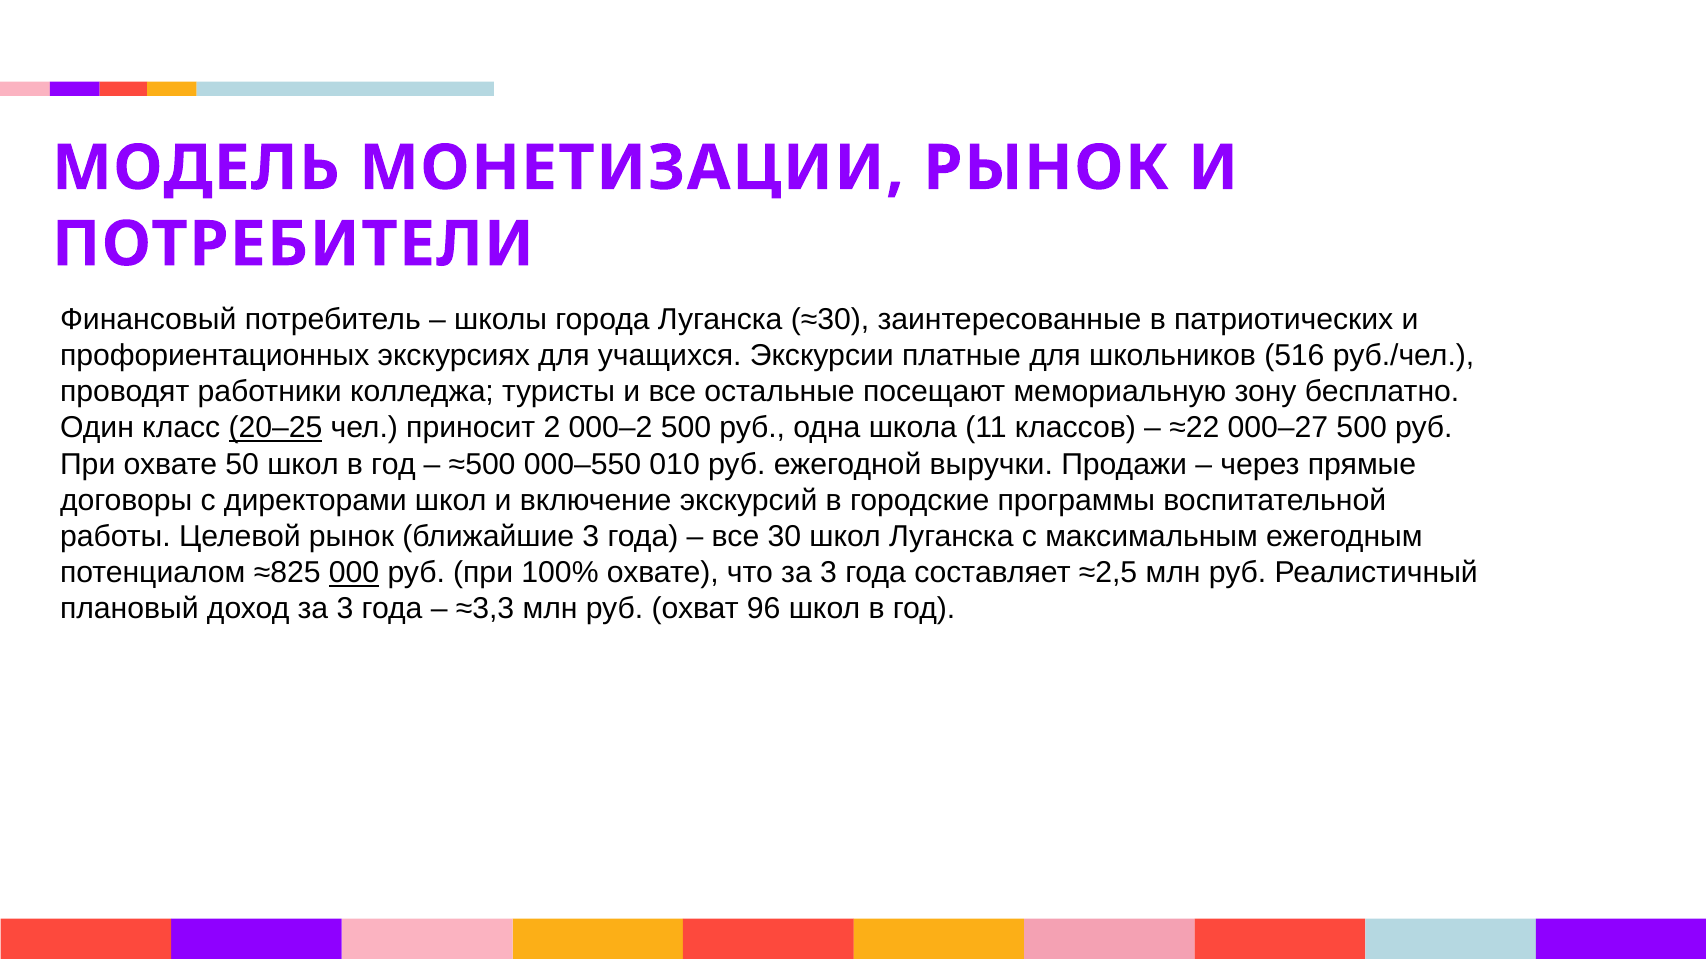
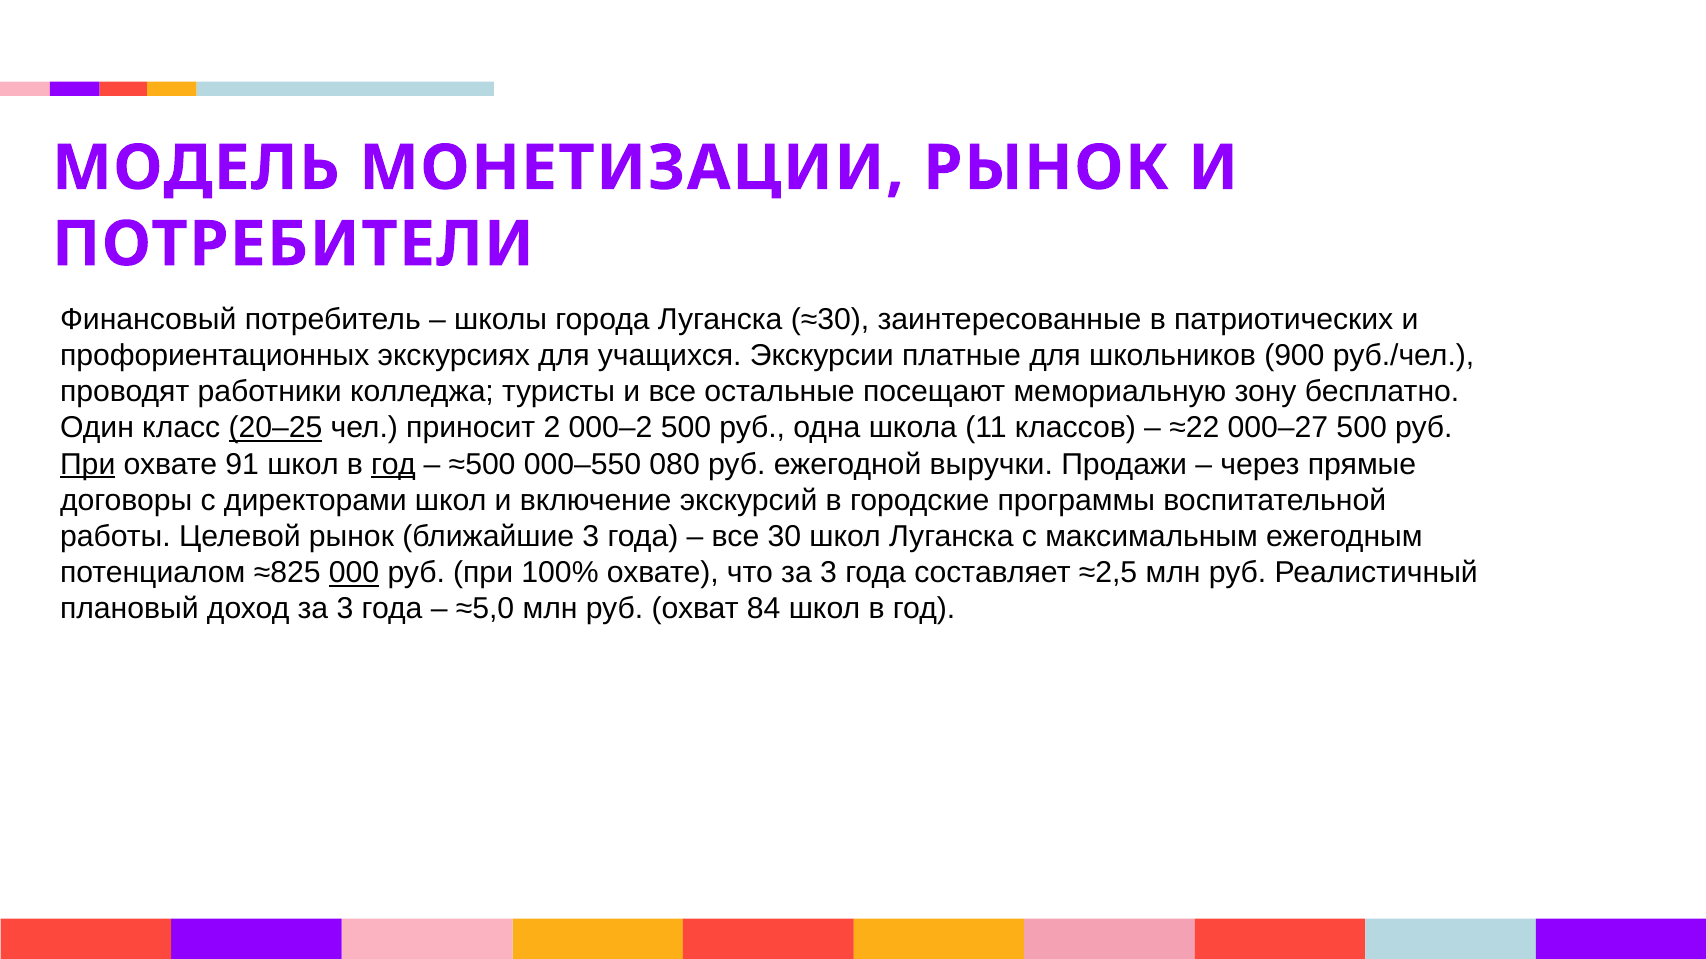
516: 516 -> 900
При at (88, 464) underline: none -> present
50: 50 -> 91
год at (393, 464) underline: none -> present
010: 010 -> 080
≈3,3: ≈3,3 -> ≈5,0
96: 96 -> 84
